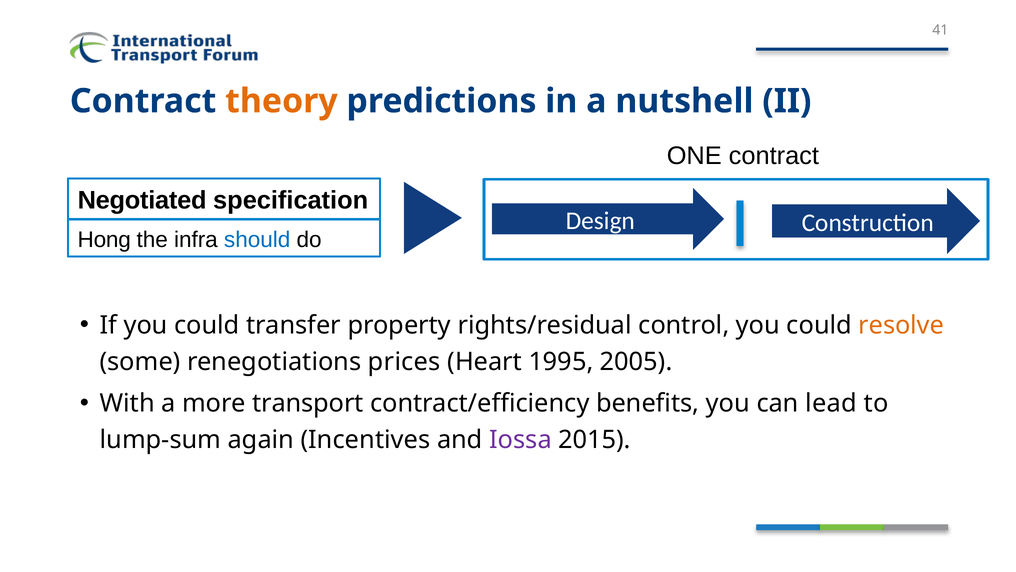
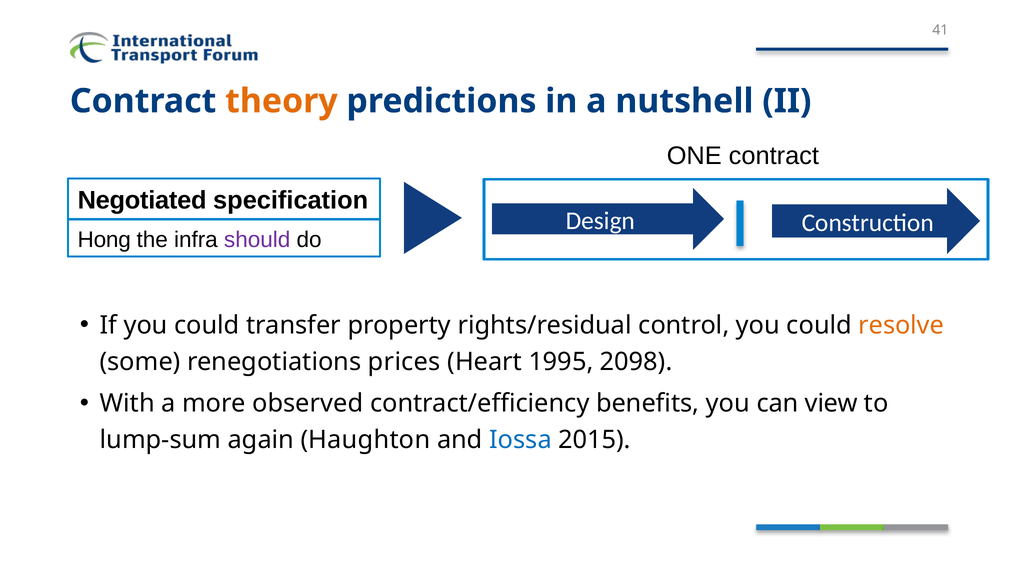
should colour: blue -> purple
2005: 2005 -> 2098
transport: transport -> observed
lead: lead -> view
Incentives: Incentives -> Haughton
Iossa colour: purple -> blue
